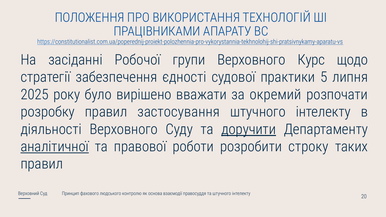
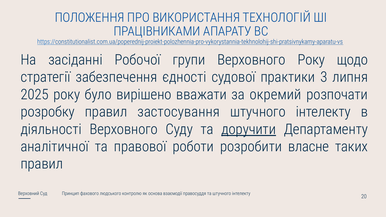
Верховного Курс: Курс -> Року
5: 5 -> 3
аналітичної underline: present -> none
строку: строку -> власне
